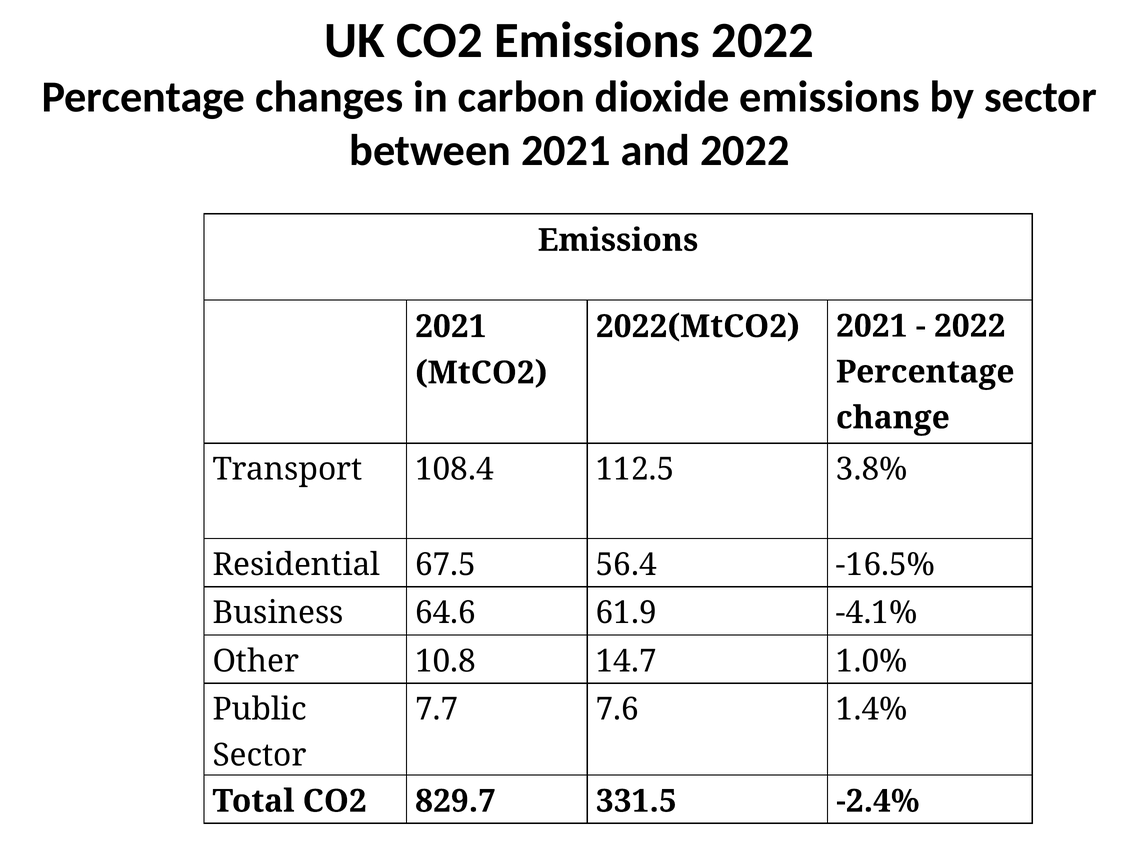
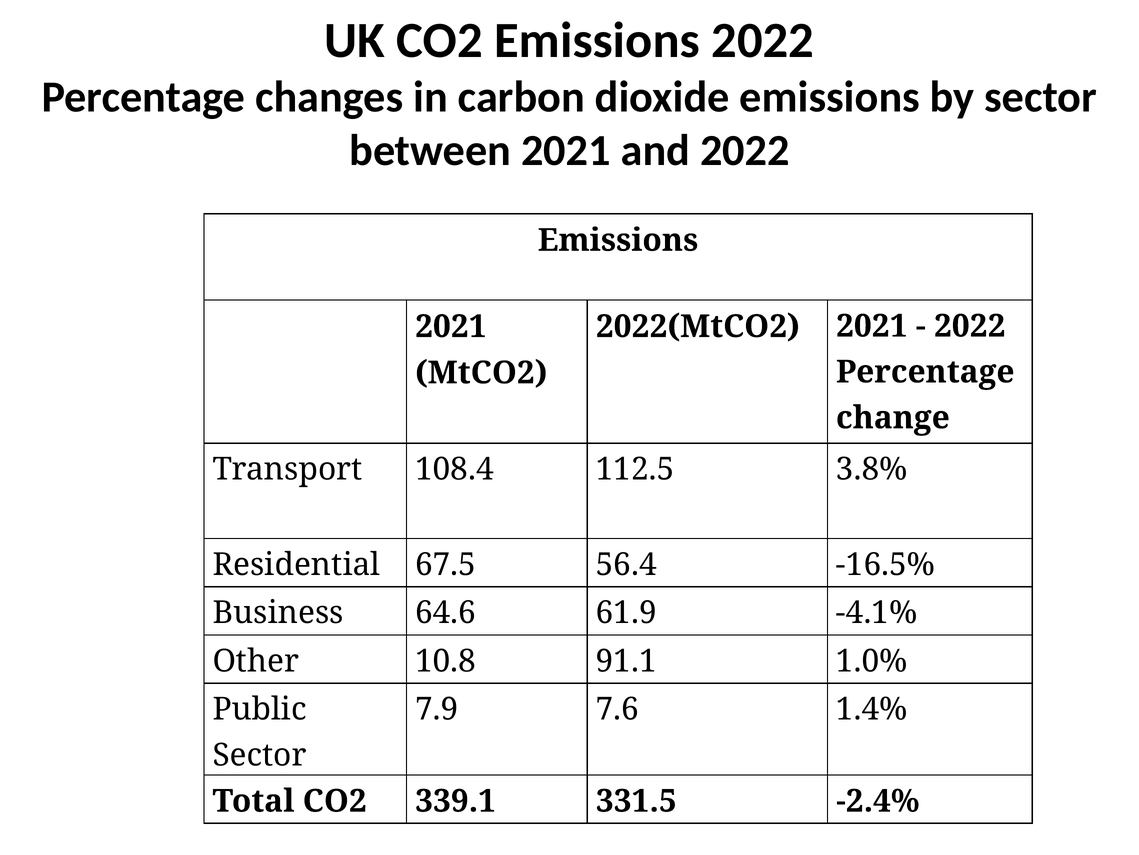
14.7: 14.7 -> 91.1
7.7: 7.7 -> 7.9
829.7: 829.7 -> 339.1
